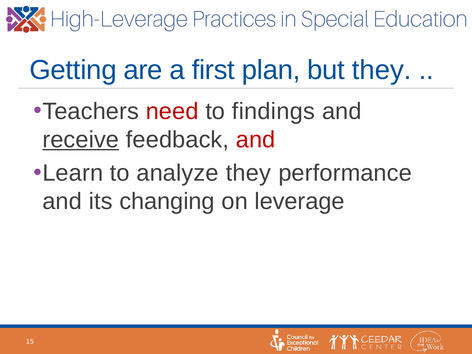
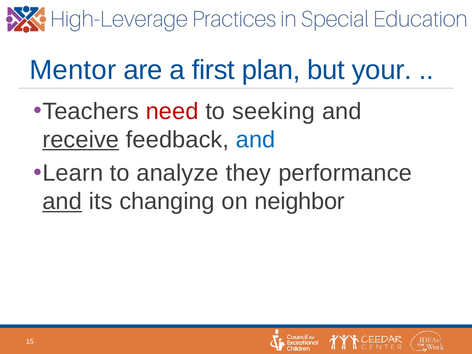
Getting: Getting -> Mentor
but they: they -> your
findings: findings -> seeking
and at (256, 140) colour: red -> blue
and at (62, 202) underline: none -> present
leverage: leverage -> neighbor
